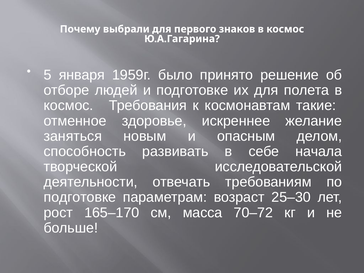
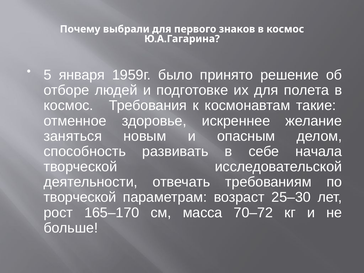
подготовке at (80, 197): подготовке -> творческой
